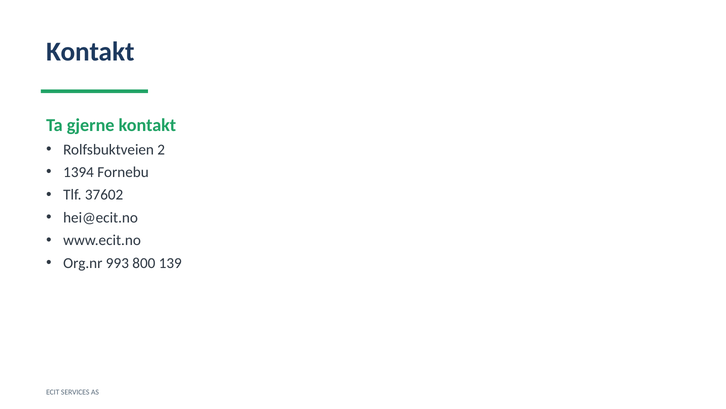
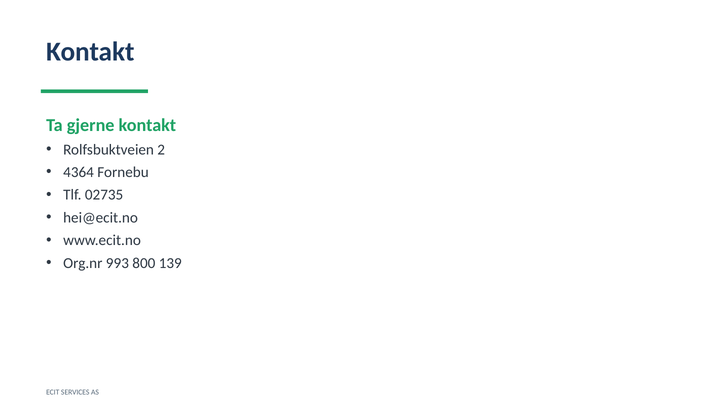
1394: 1394 -> 4364
37602: 37602 -> 02735
